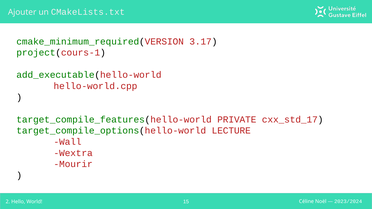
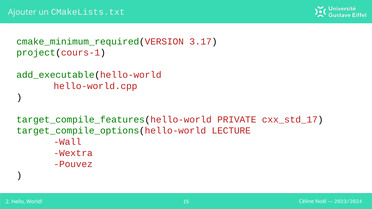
Mourir: Mourir -> Pouvez
